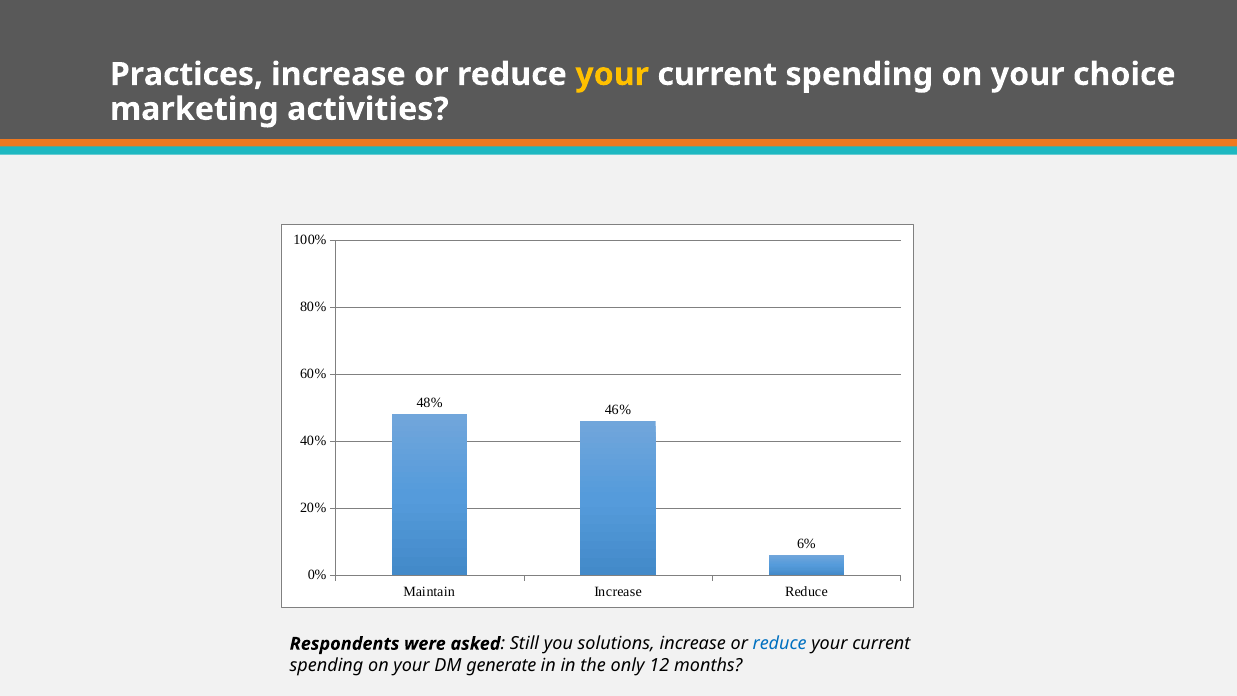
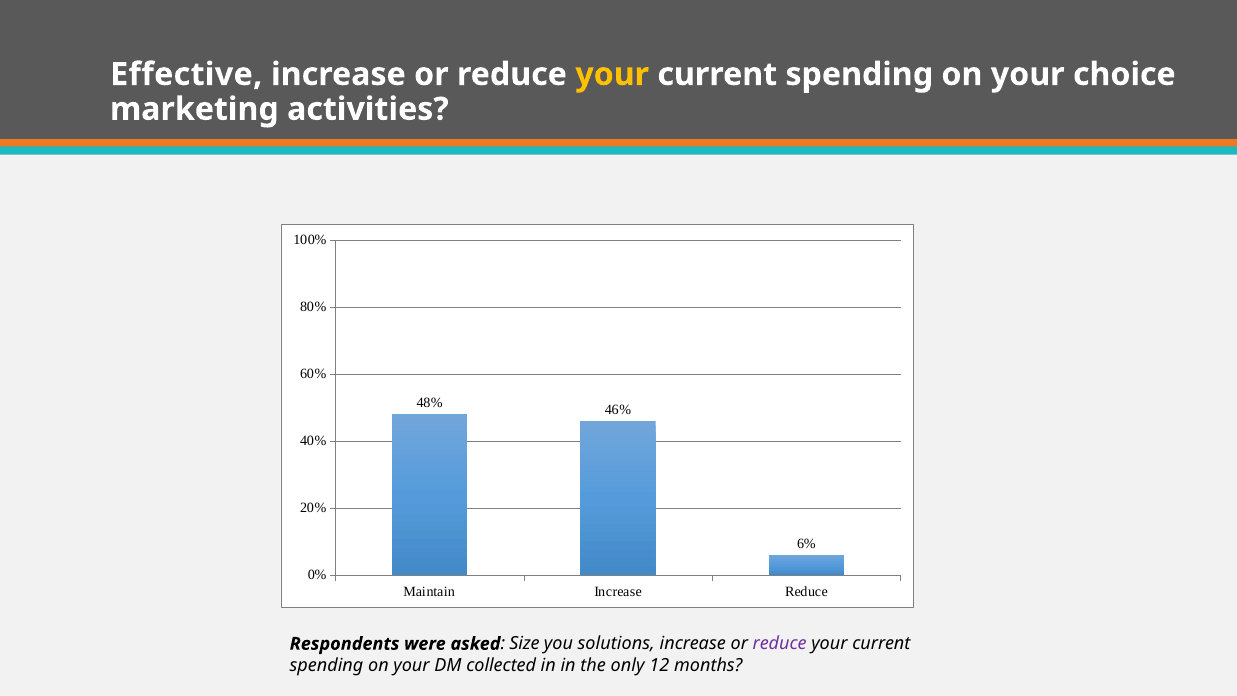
Practices: Practices -> Effective
Still: Still -> Size
reduce at (780, 644) colour: blue -> purple
generate: generate -> collected
